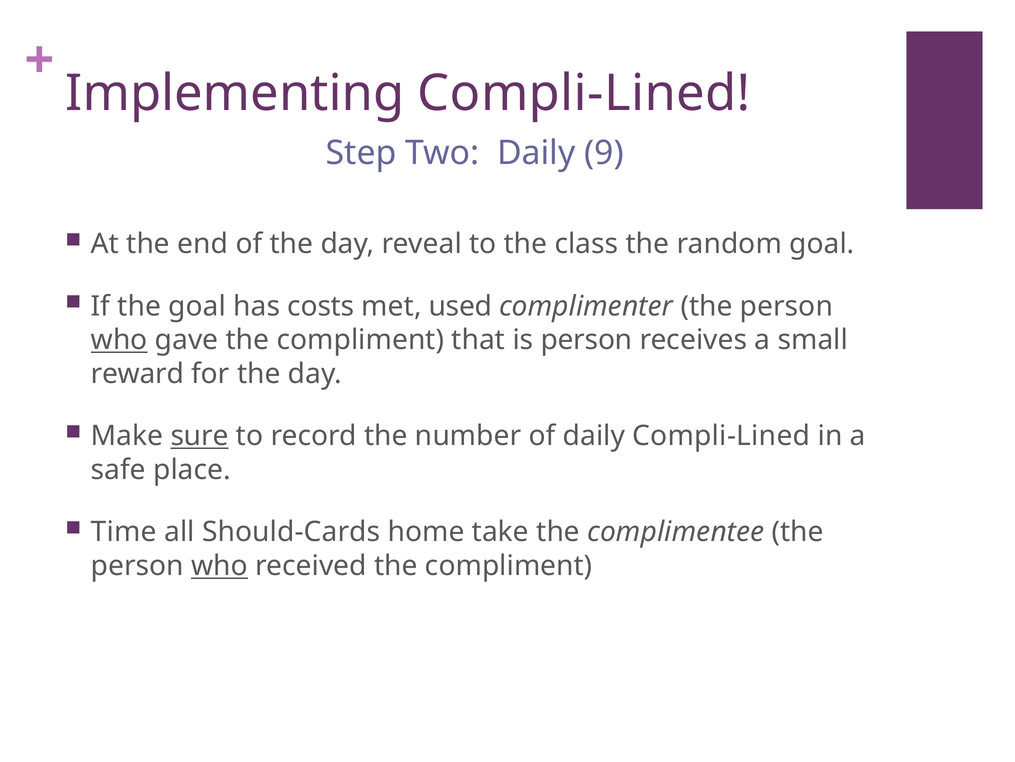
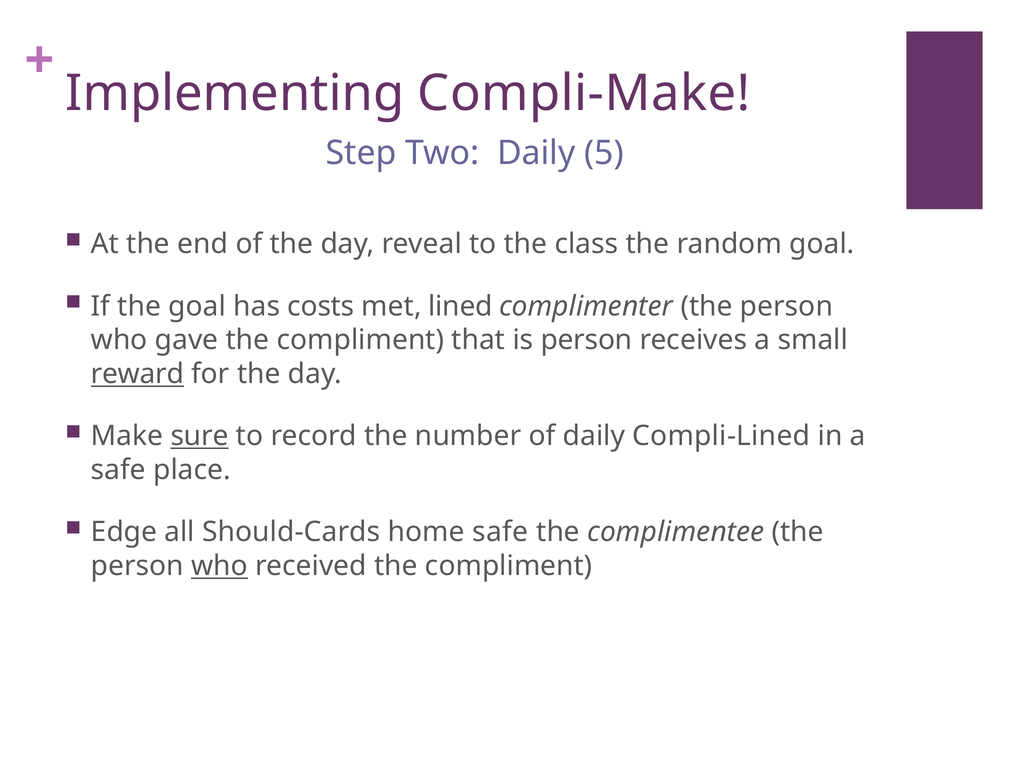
Implementing Compli-Lined: Compli-Lined -> Compli-Make
9: 9 -> 5
used: used -> lined
who at (119, 340) underline: present -> none
reward underline: none -> present
Time: Time -> Edge
home take: take -> safe
